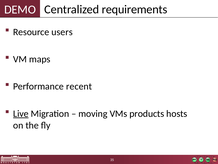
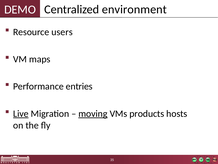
requirements: requirements -> environment
recent: recent -> entries
moving underline: none -> present
